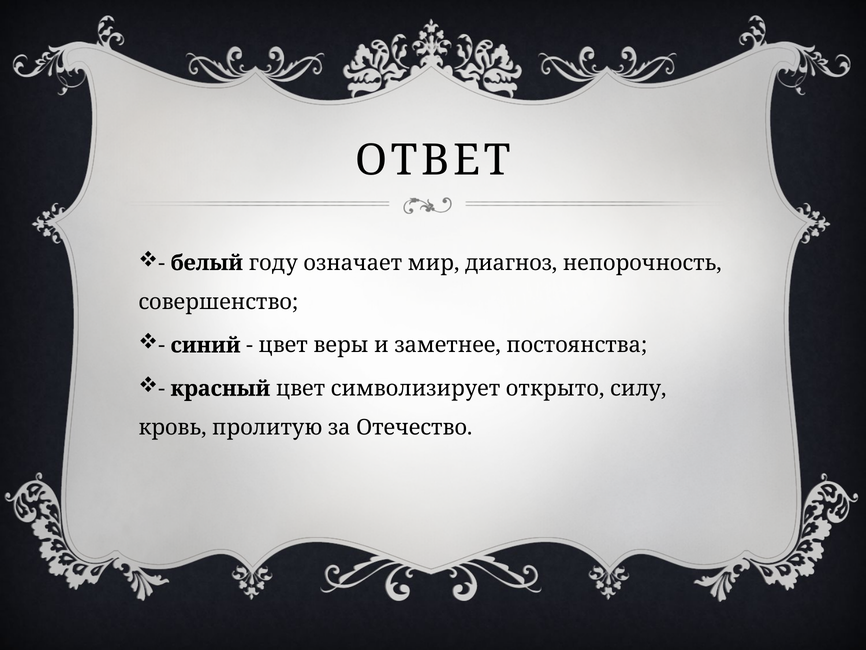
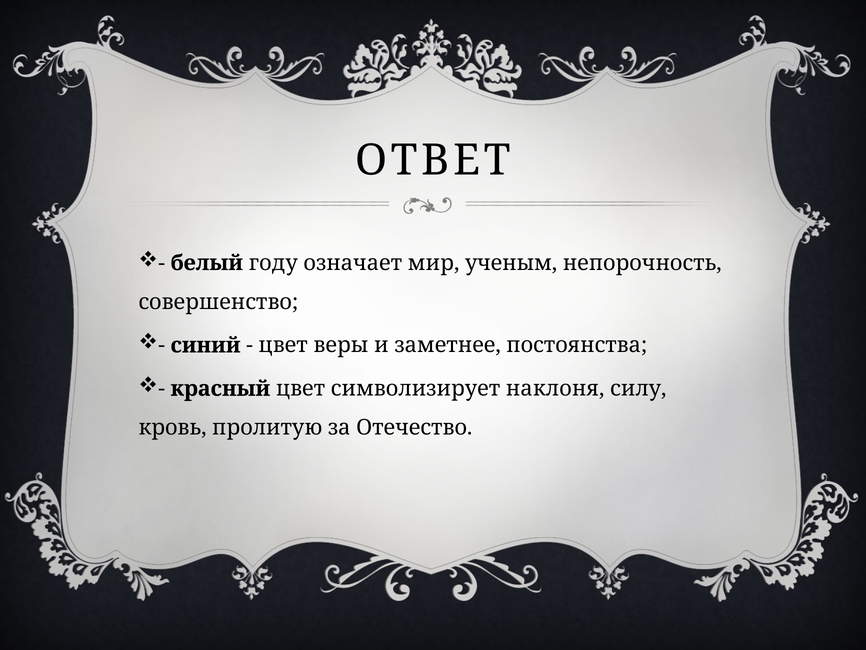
диагноз: диагноз -> ученым
открыто: открыто -> наклоня
